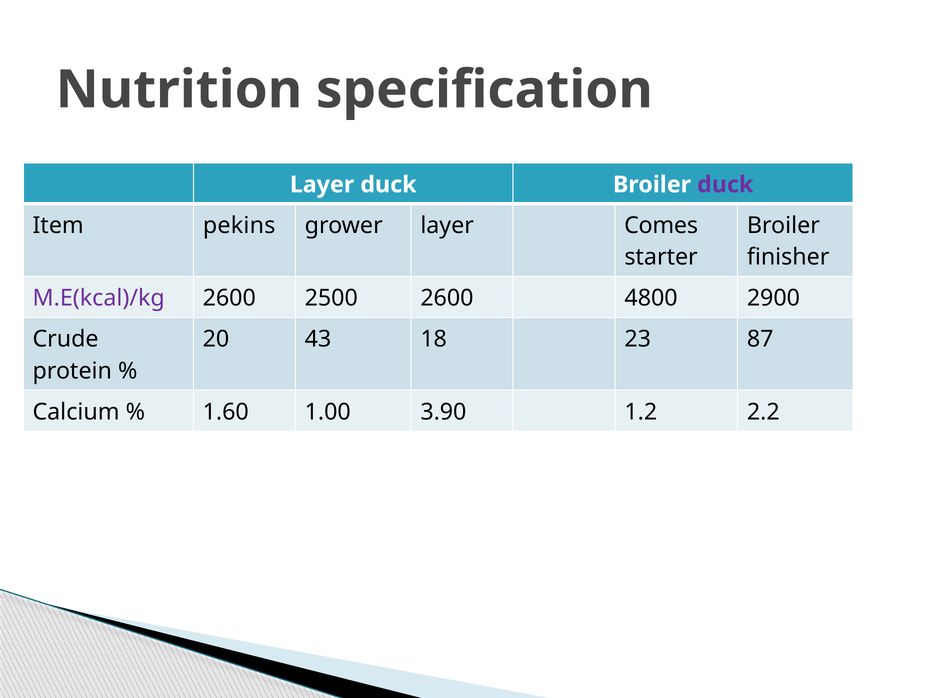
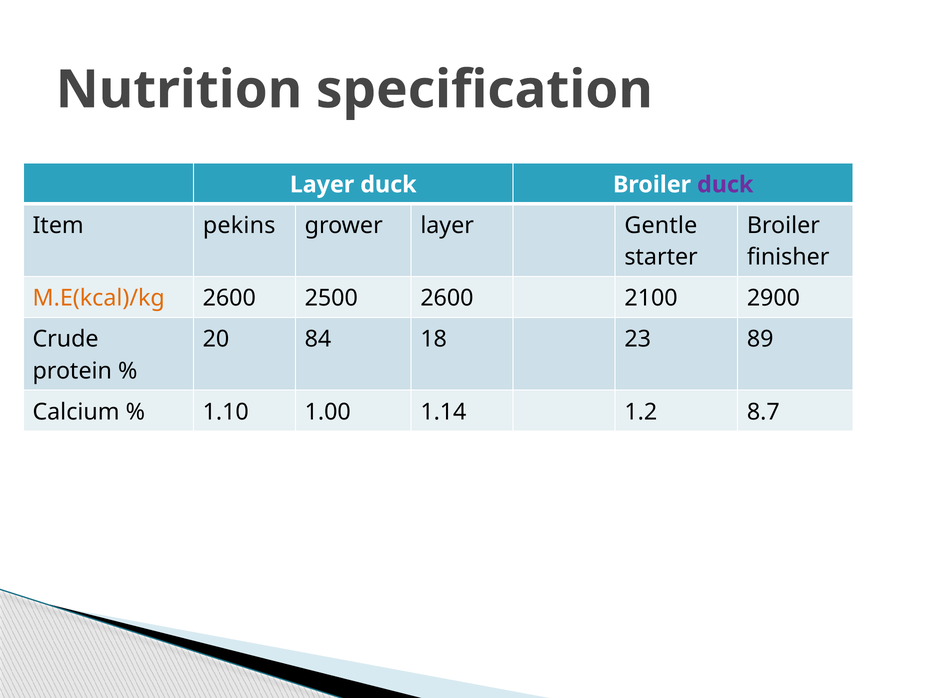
Comes: Comes -> Gentle
M.E(kcal)/kg colour: purple -> orange
4800: 4800 -> 2100
43: 43 -> 84
87: 87 -> 89
1.60: 1.60 -> 1.10
3.90: 3.90 -> 1.14
2.2: 2.2 -> 8.7
